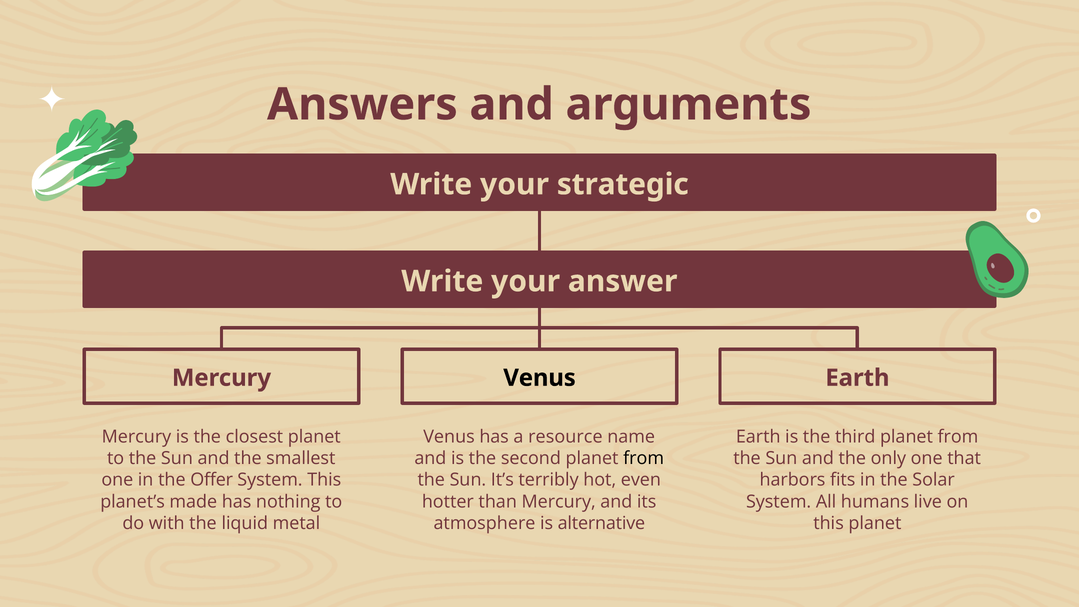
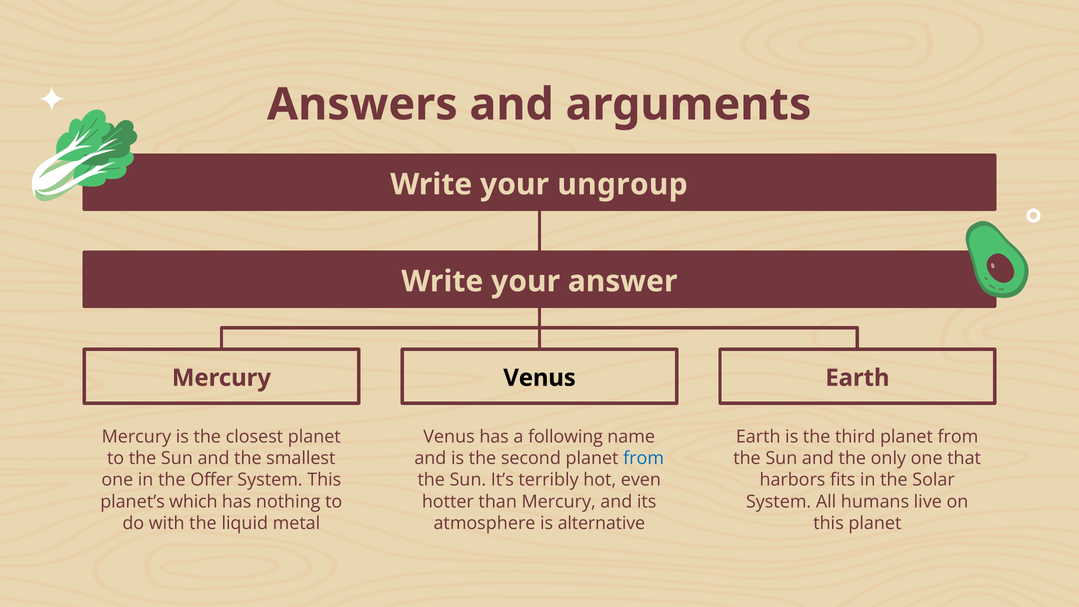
strategic: strategic -> ungroup
resource: resource -> following
from at (644, 458) colour: black -> blue
made: made -> which
